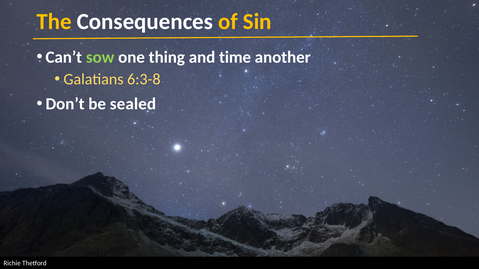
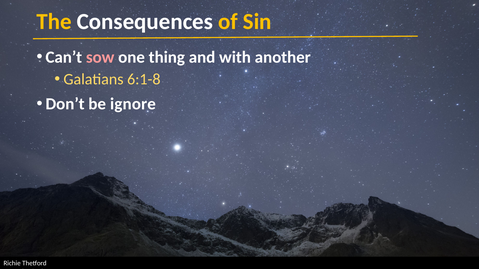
sow colour: light green -> pink
time: time -> with
6:3-8: 6:3-8 -> 6:1-8
sealed: sealed -> ignore
